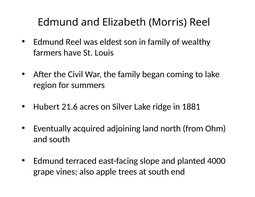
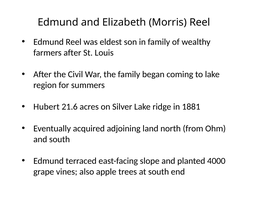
farmers have: have -> after
